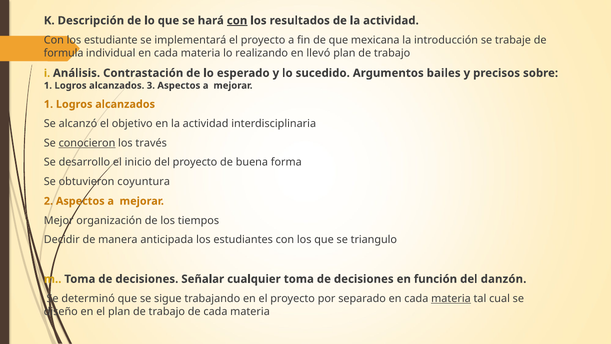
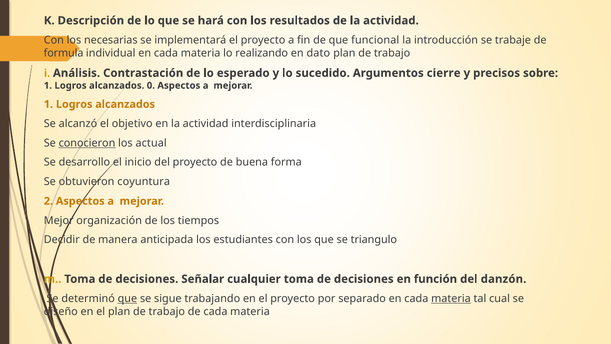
con at (237, 21) underline: present -> none
estudiante: estudiante -> necesarias
mexicana: mexicana -> funcional
llevó: llevó -> dato
bailes: bailes -> cierre
3: 3 -> 0
través: través -> actual
que at (127, 298) underline: none -> present
